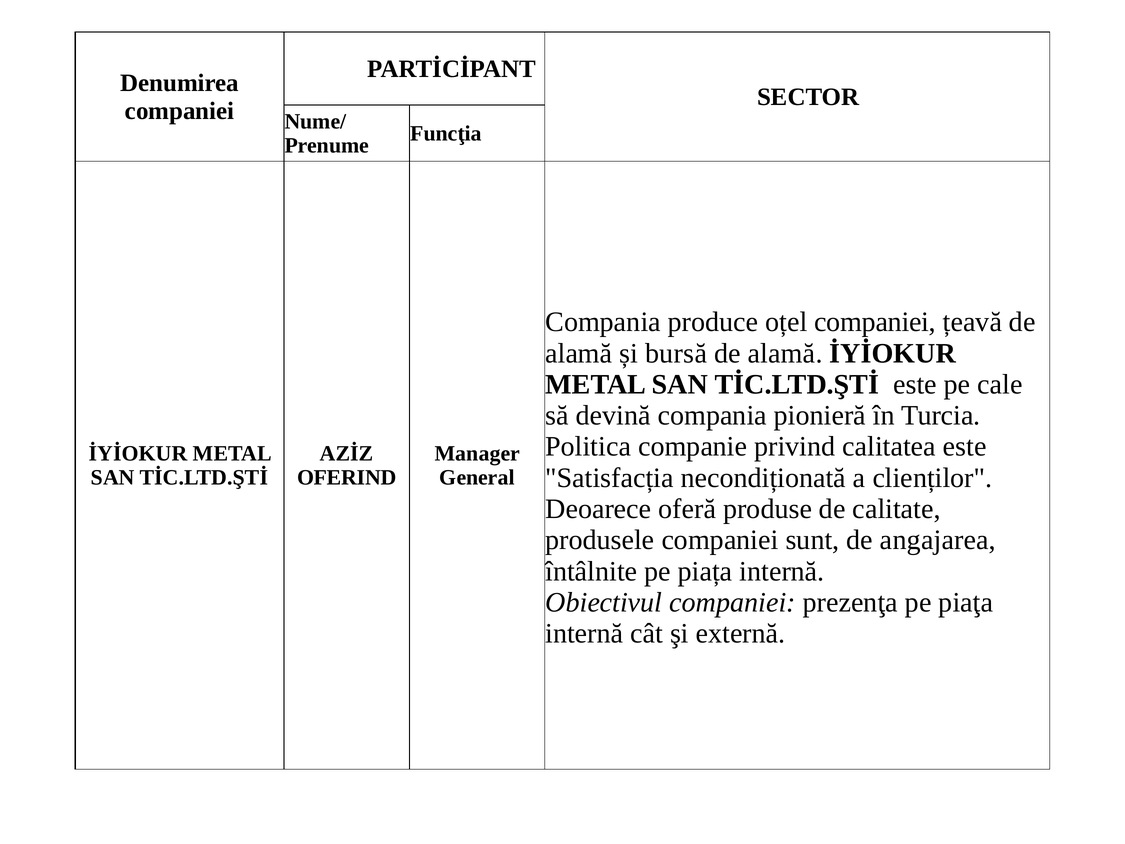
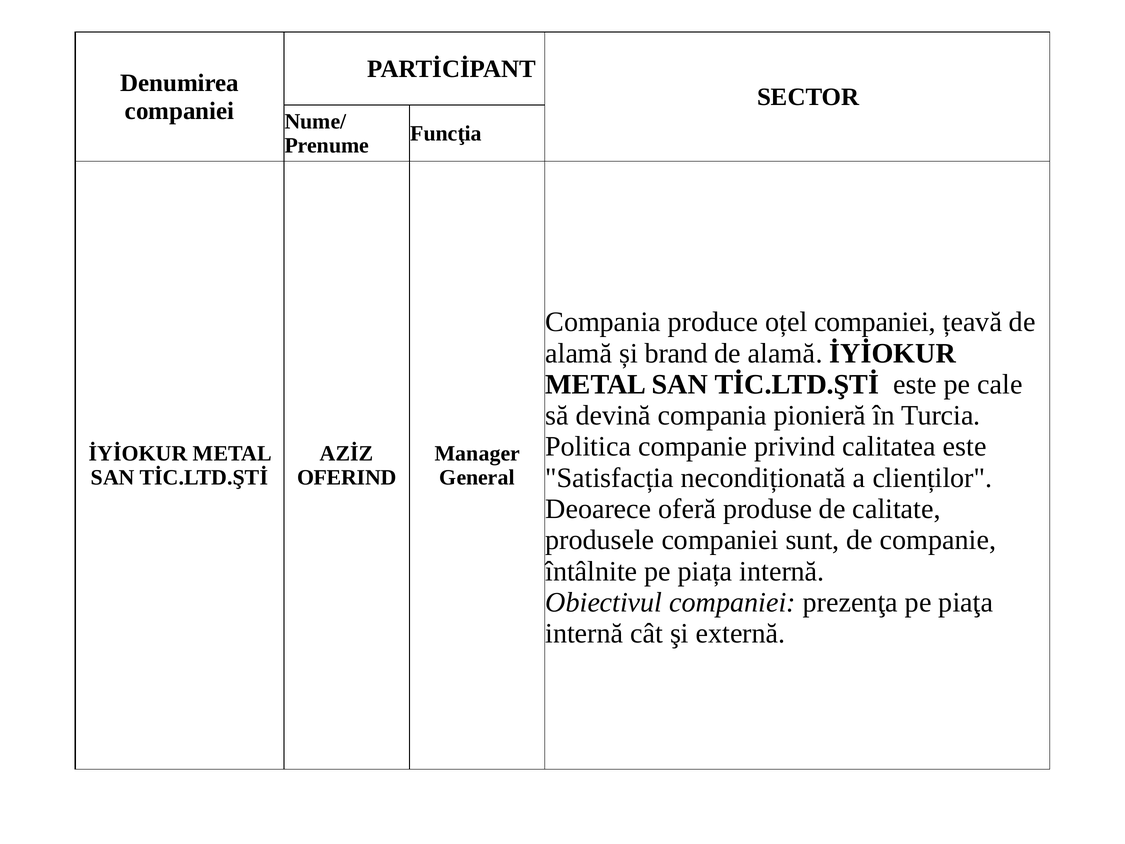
bursă: bursă -> brand
de angajarea: angajarea -> companie
